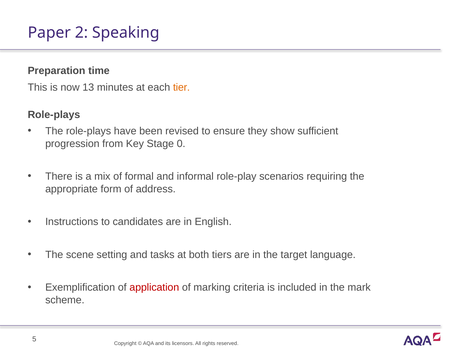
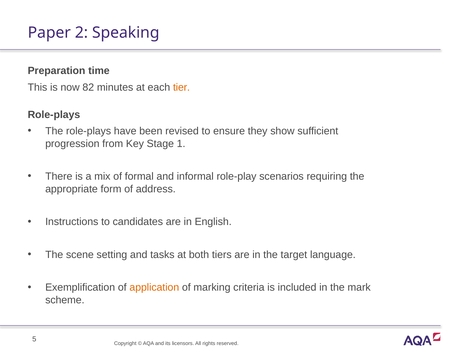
13: 13 -> 82
0: 0 -> 1
application colour: red -> orange
